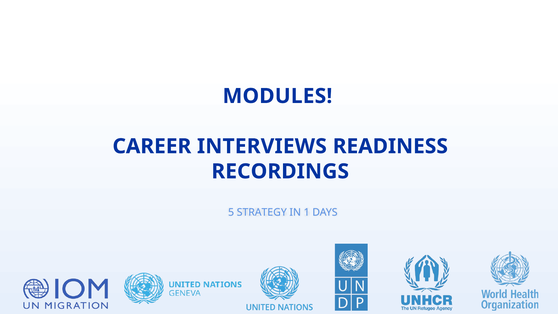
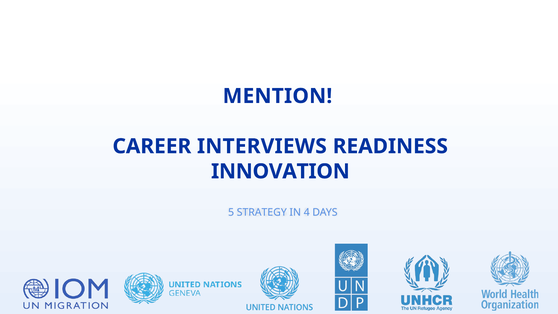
MODULES: MODULES -> MENTION
RECORDINGS: RECORDINGS -> INNOVATION
1: 1 -> 4
